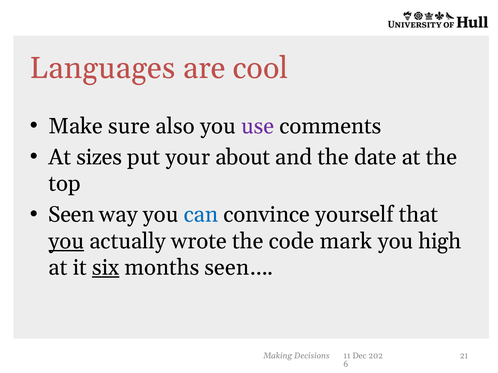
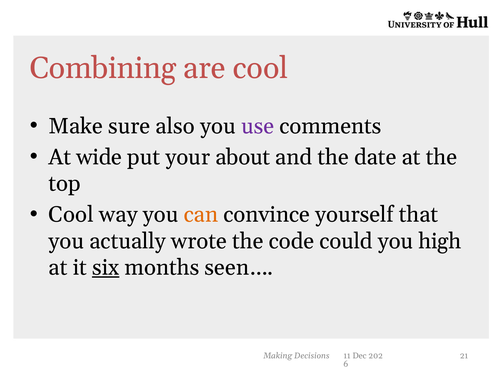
Languages: Languages -> Combining
sizes: sizes -> wide
Seen at (71, 215): Seen -> Cool
can colour: blue -> orange
you at (66, 241) underline: present -> none
mark: mark -> could
